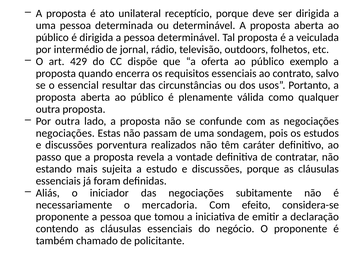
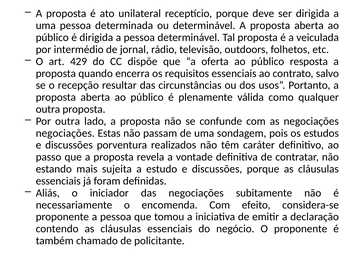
exemplo: exemplo -> resposta
essencial: essencial -> recepção
mercadoria: mercadoria -> encomenda
